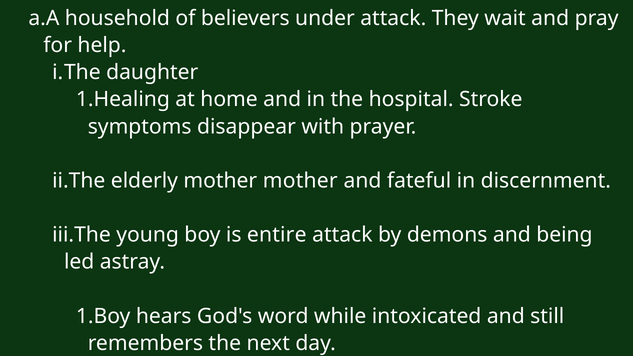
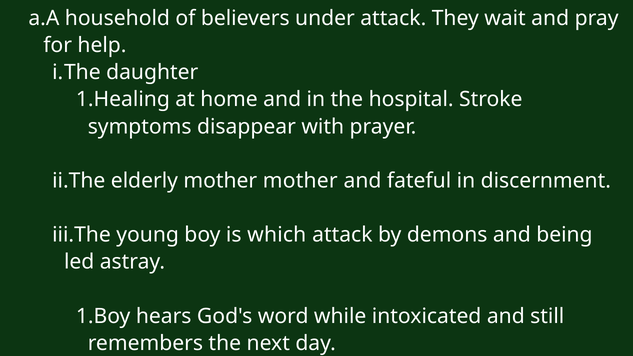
entire: entire -> which
